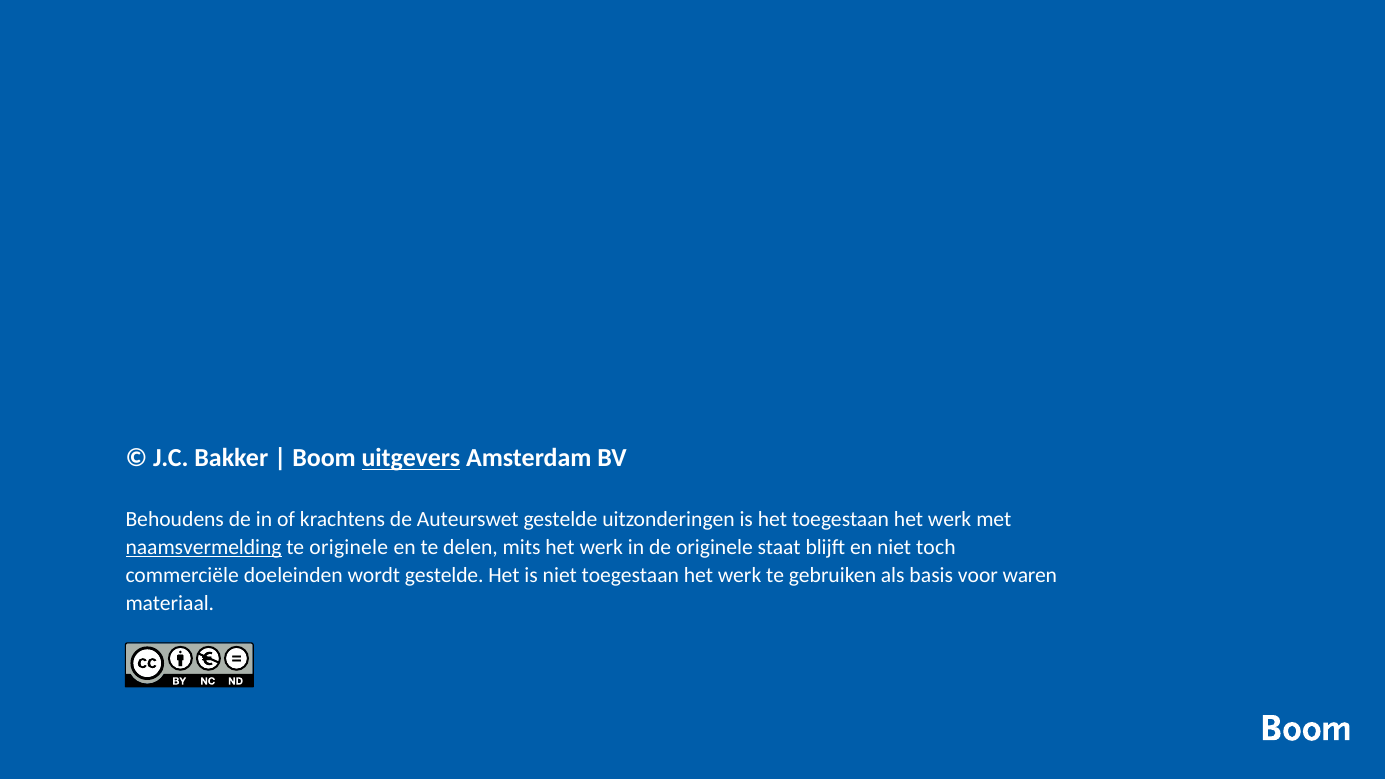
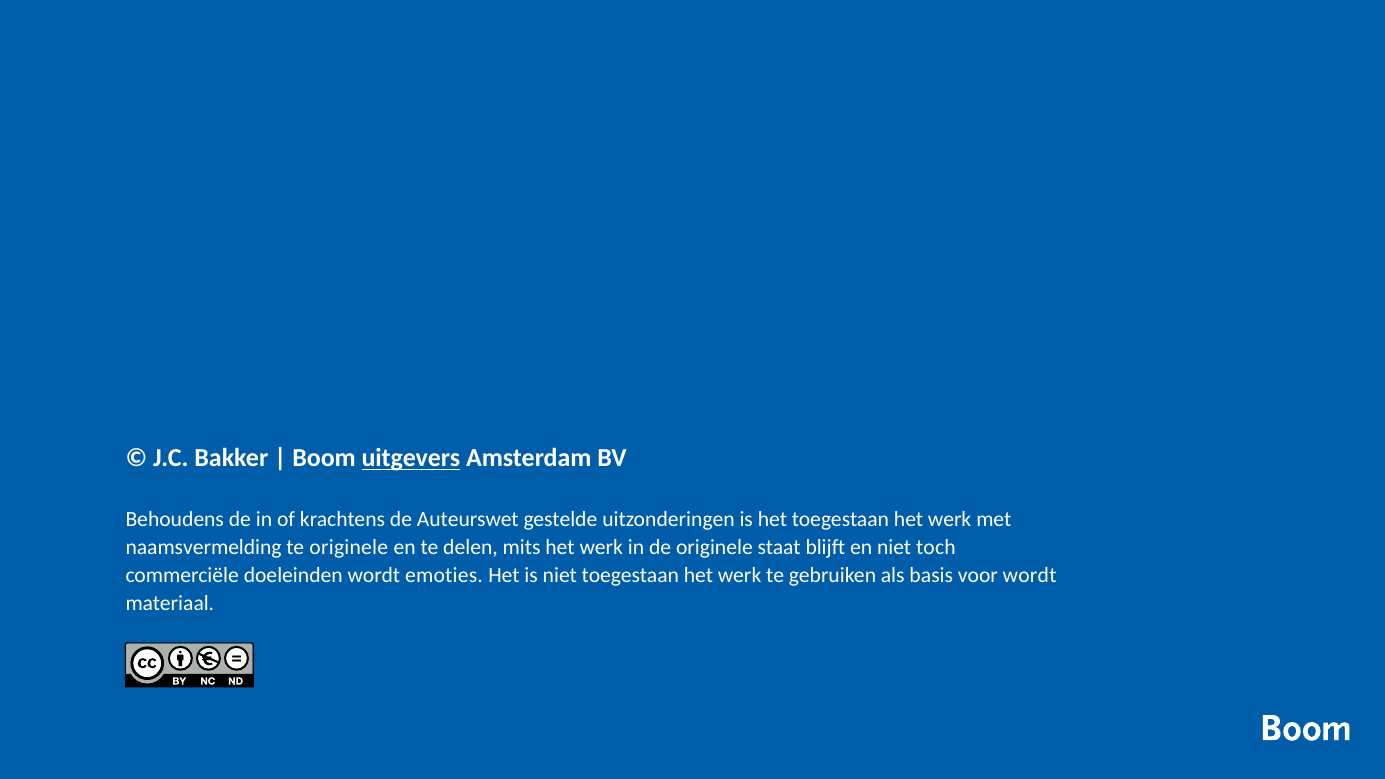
naamsvermelding underline: present -> none
wordt gestelde: gestelde -> emoties
voor waren: waren -> wordt
